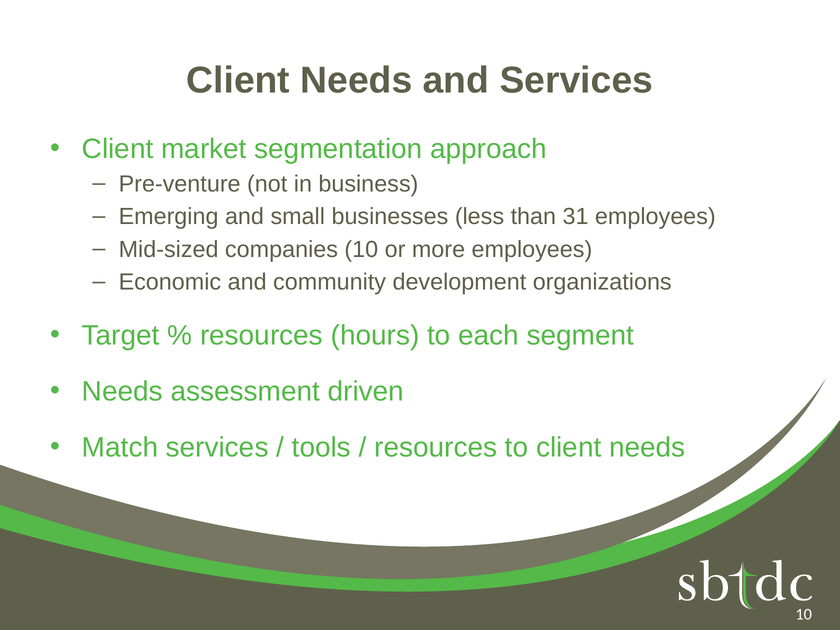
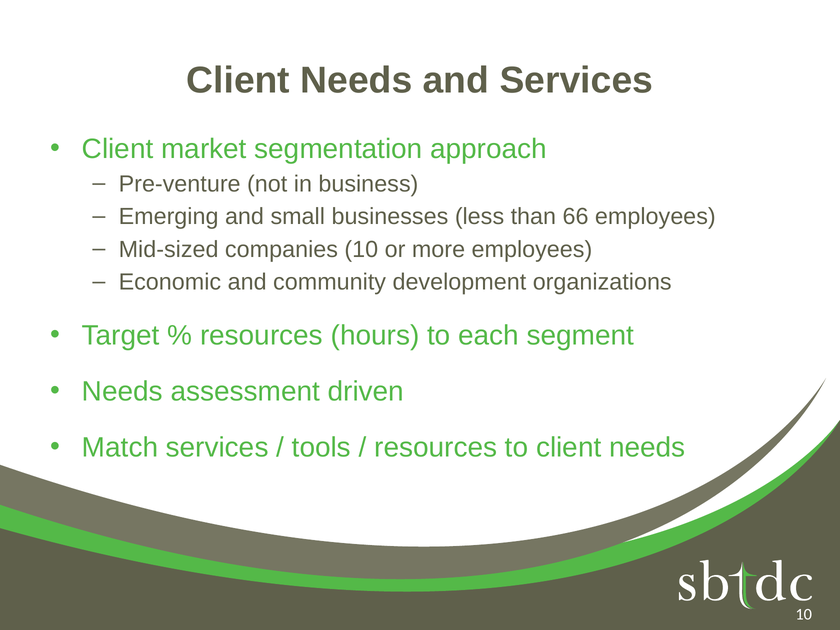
31: 31 -> 66
